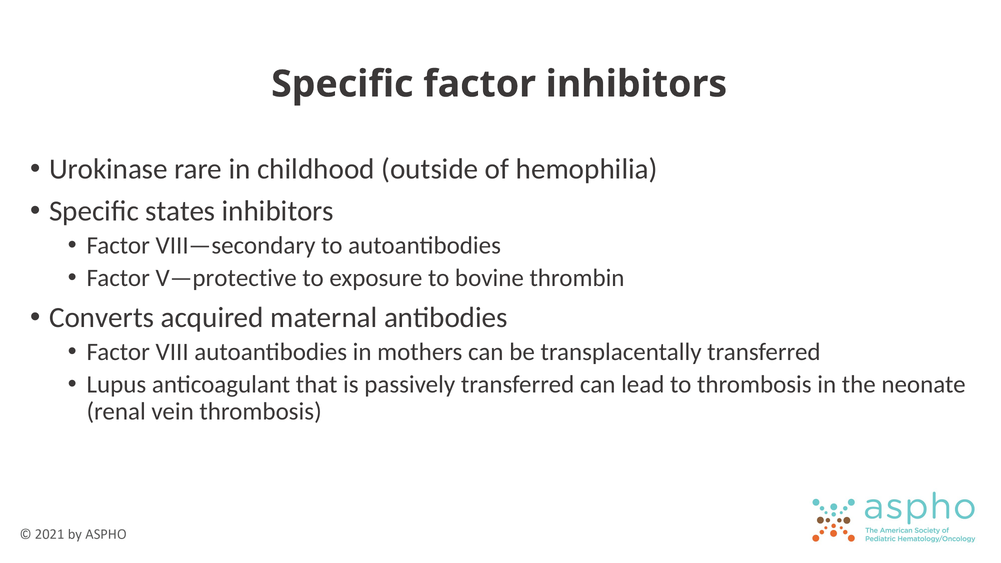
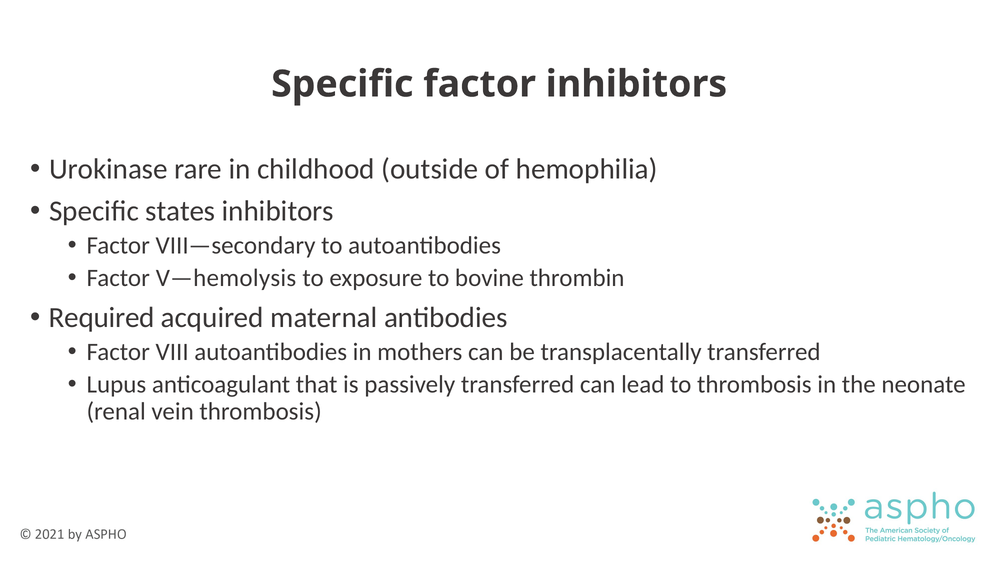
V—protective: V—protective -> V—hemolysis
Converts: Converts -> Required
